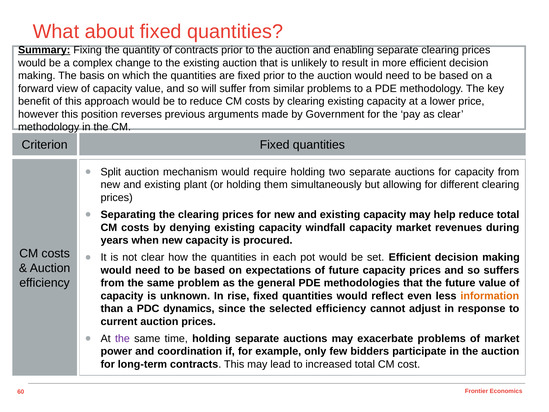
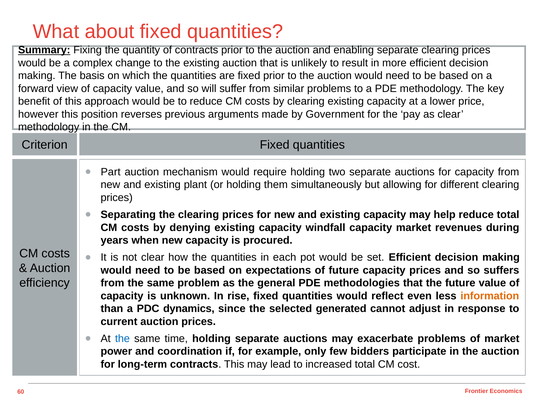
Split: Split -> Part
selected efficiency: efficiency -> generated
the at (122, 338) colour: purple -> blue
